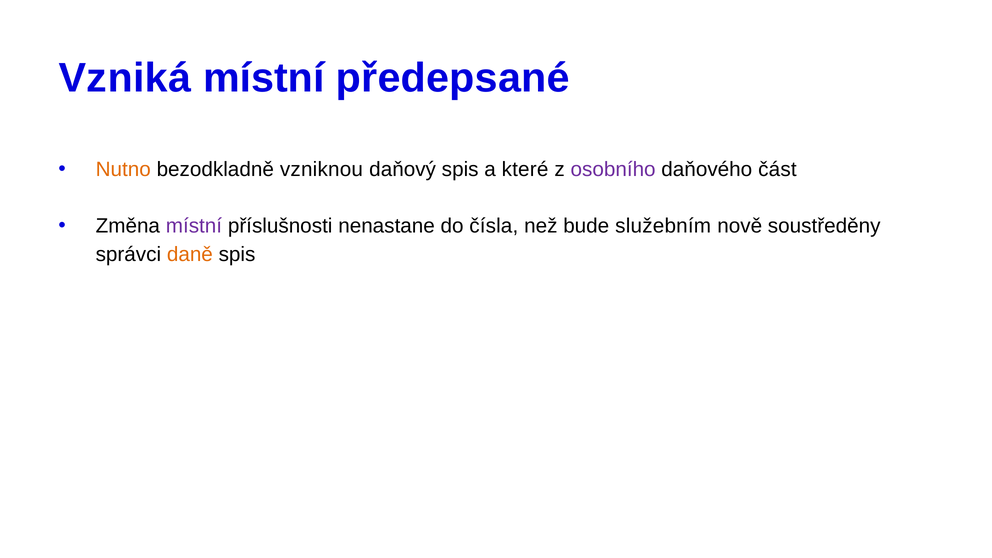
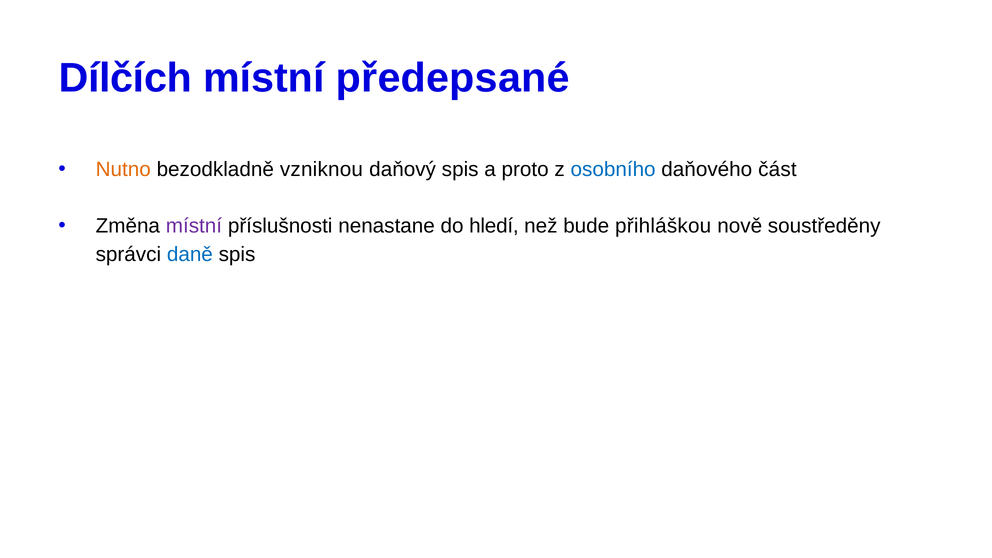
Vzniká: Vzniká -> Dílčích
které: které -> proto
osobního colour: purple -> blue
čísla: čísla -> hledí
služebním: služebním -> přihláškou
daně colour: orange -> blue
